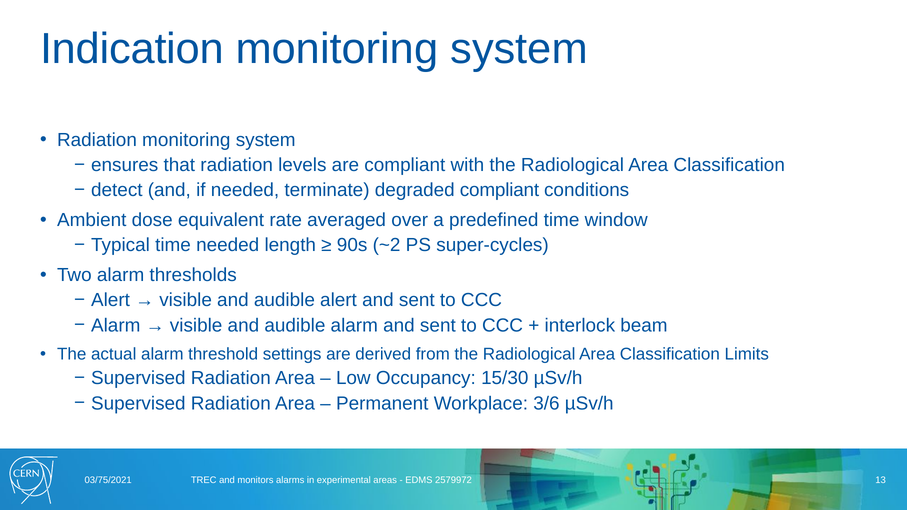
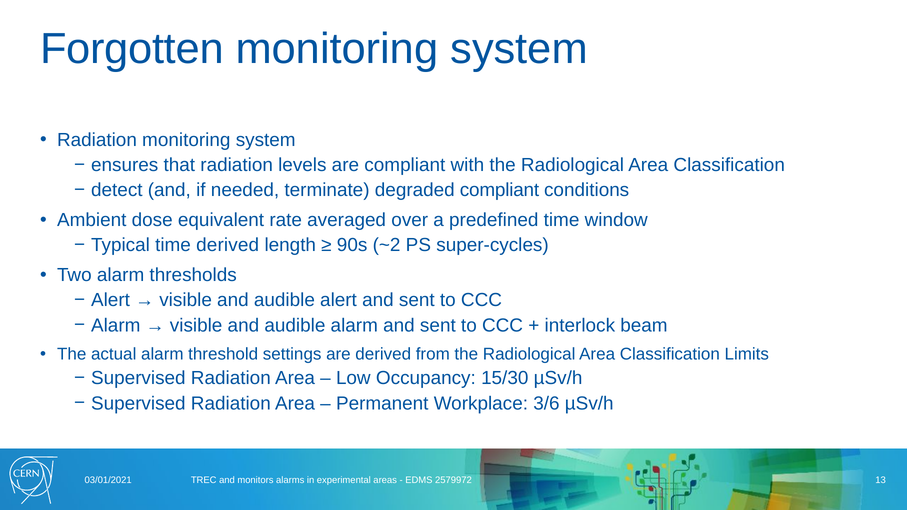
Indication: Indication -> Forgotten
time needed: needed -> derived
03/75/2021: 03/75/2021 -> 03/01/2021
